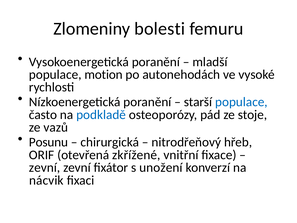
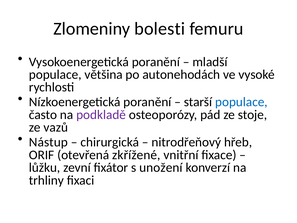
motion: motion -> většina
podkladě colour: blue -> purple
Posunu: Posunu -> Nástup
zevní at (45, 167): zevní -> lůžku
nácvik: nácvik -> trhliny
